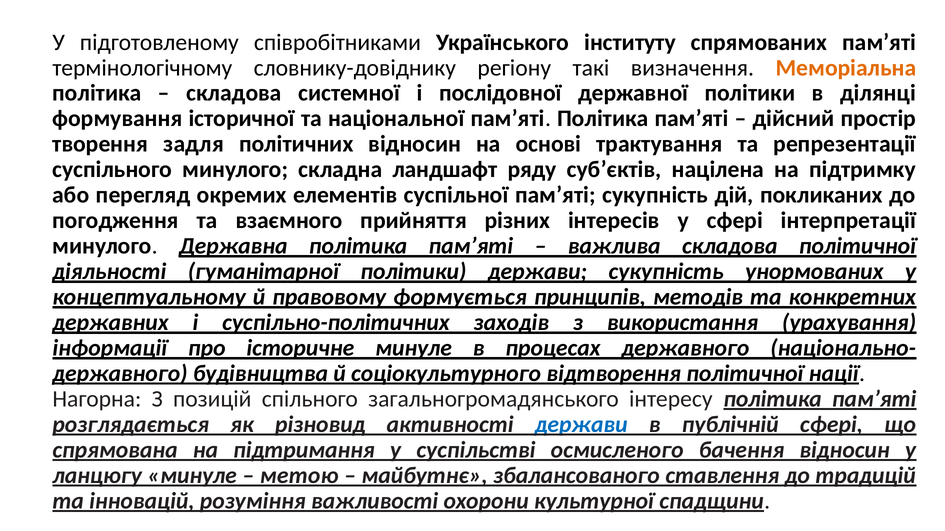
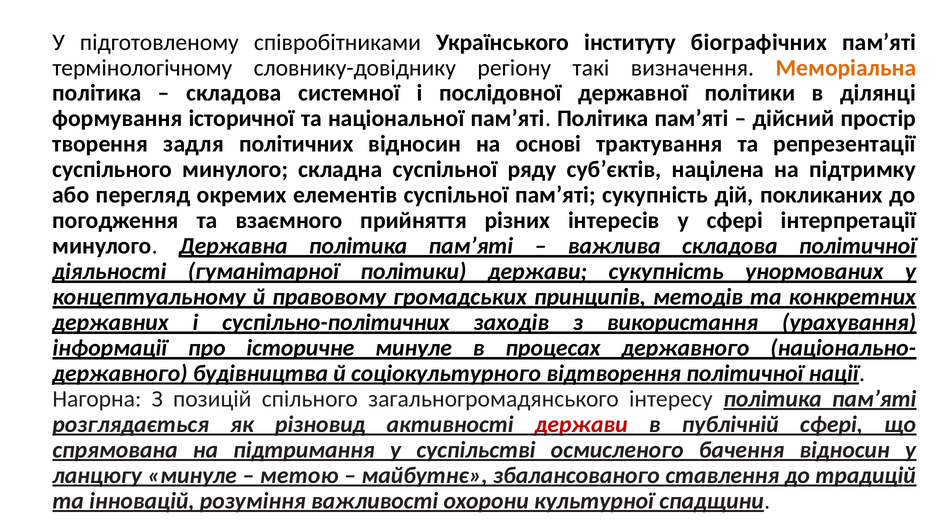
спрямованих: спрямованих -> біографічних
складна ландшафт: ландшафт -> суспільної
формується: формується -> громадських
держави at (581, 425) colour: blue -> red
